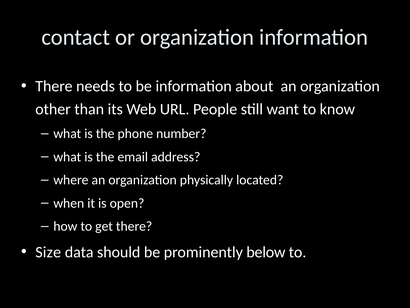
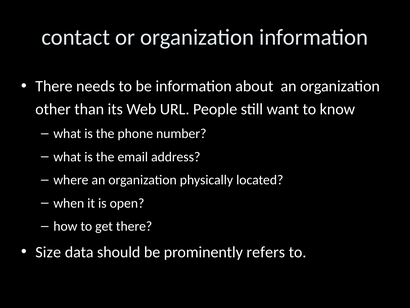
below: below -> refers
